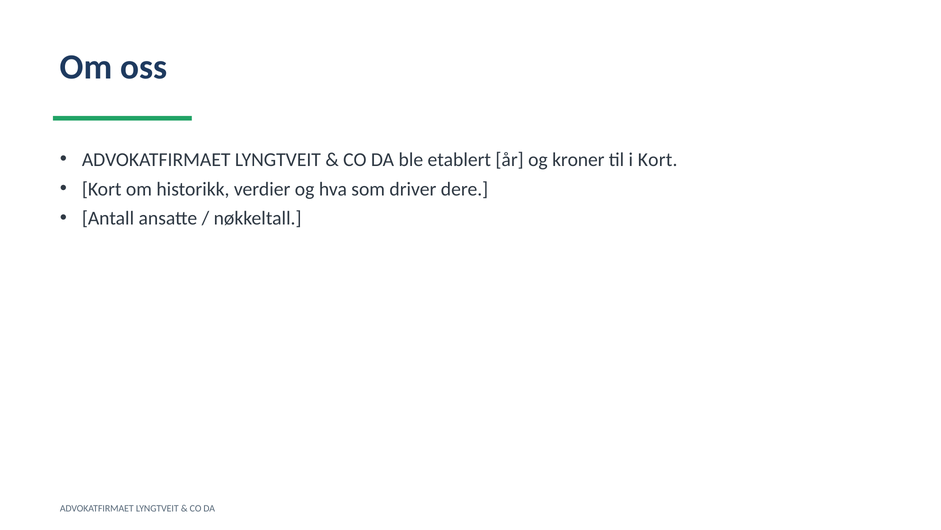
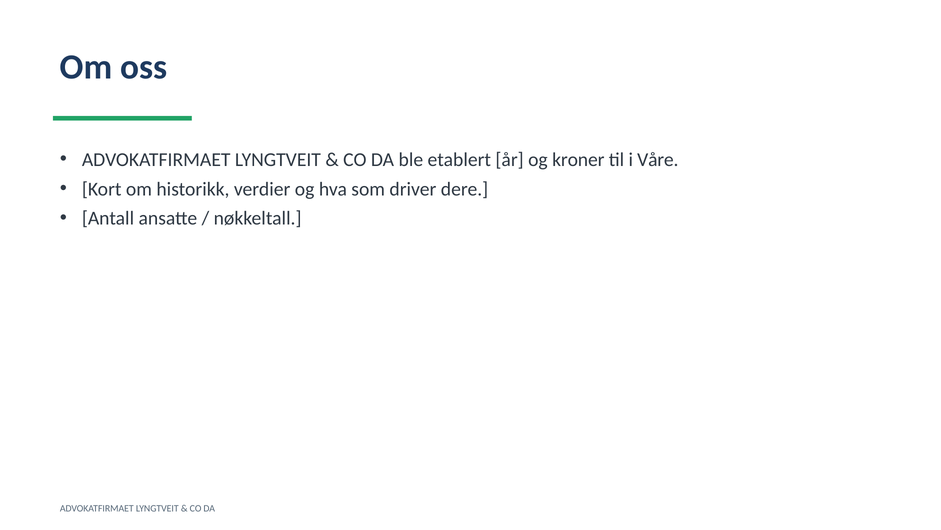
i Kort: Kort -> Våre
